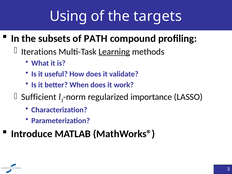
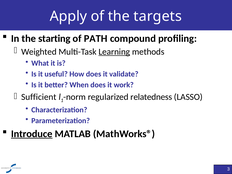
Using: Using -> Apply
subsets: subsets -> starting
Iterations: Iterations -> Weighted
importance: importance -> relatedness
Introduce underline: none -> present
